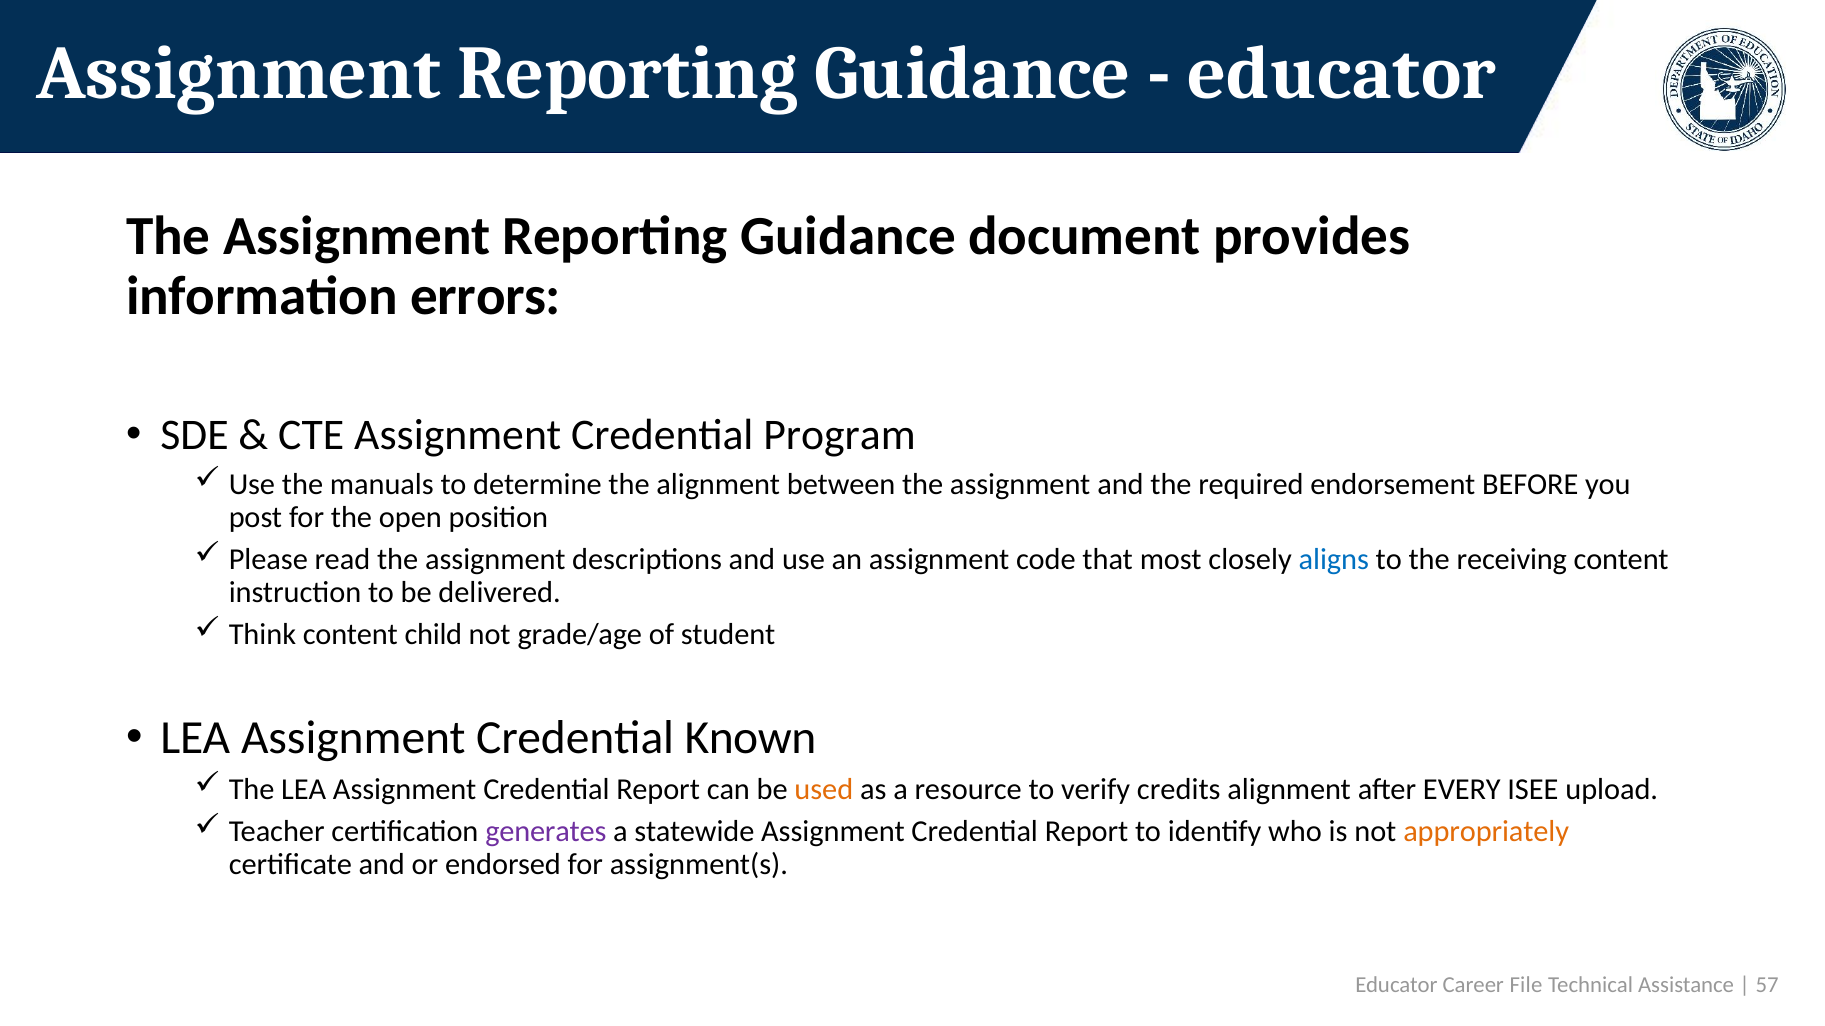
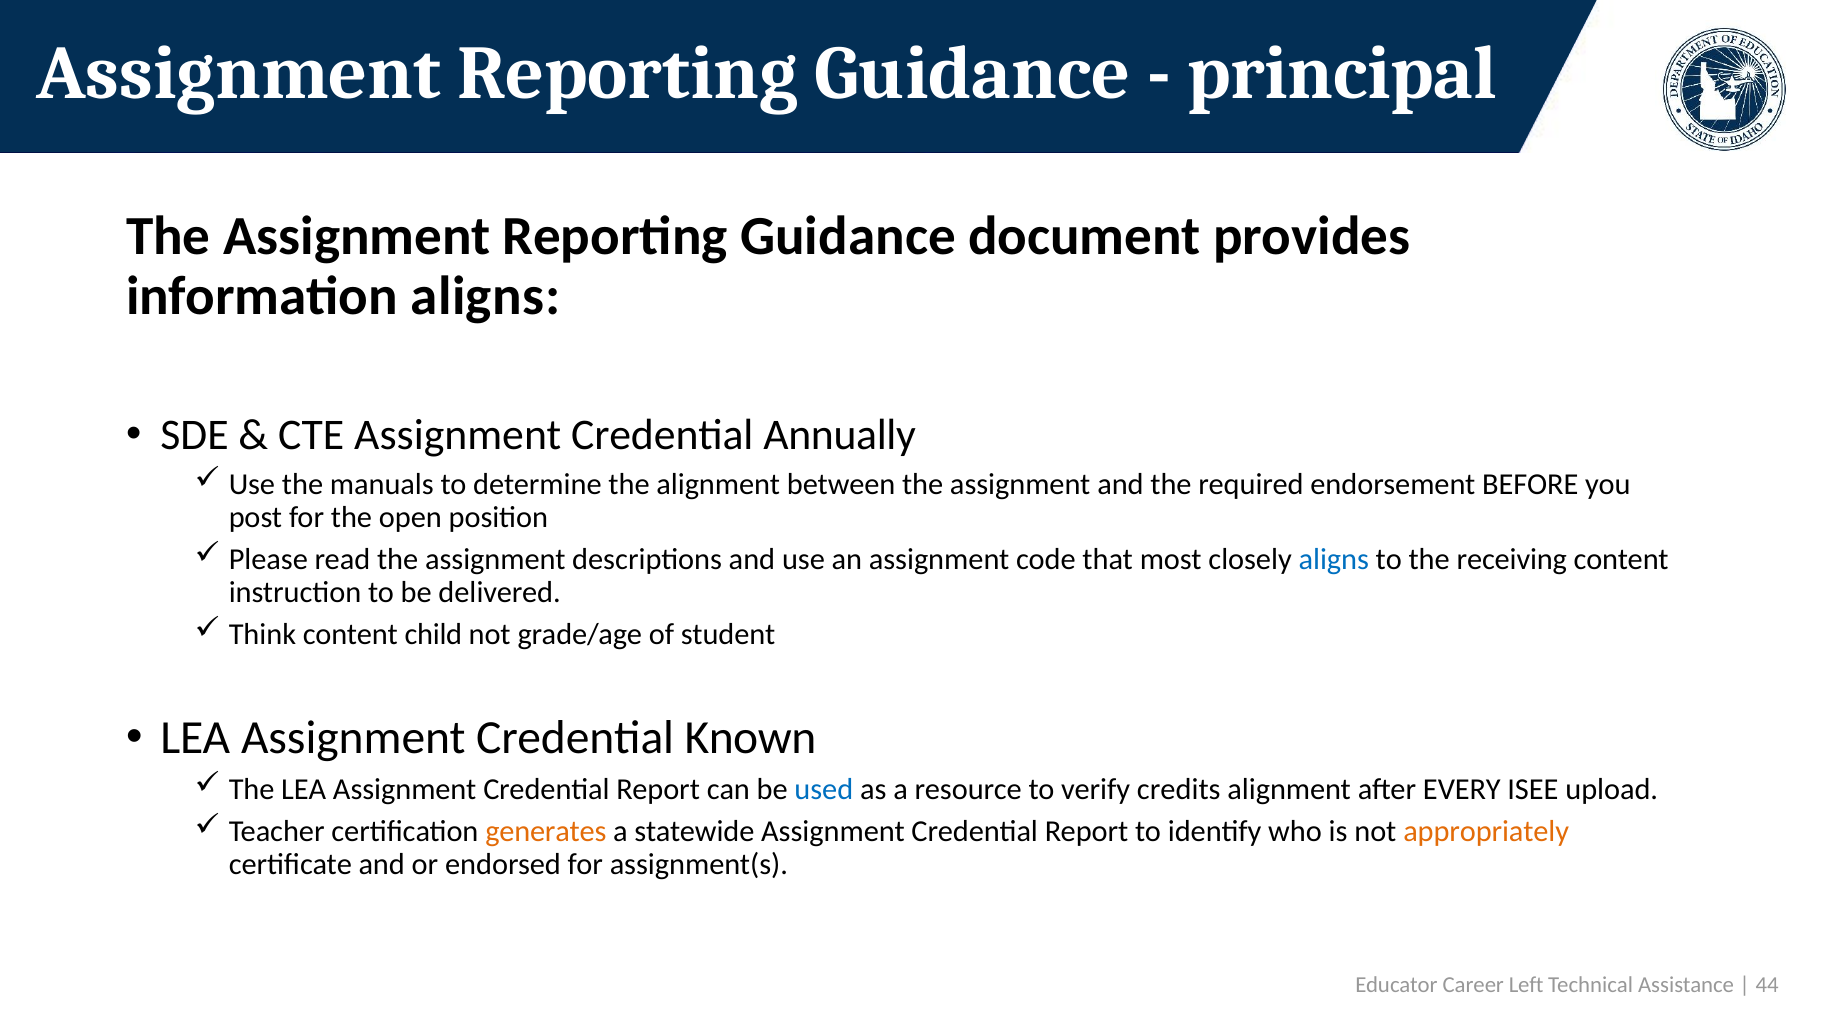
educator at (1342, 73): educator -> principal
information errors: errors -> aligns
Program: Program -> Annually
used colour: orange -> blue
generates colour: purple -> orange
File: File -> Left
57: 57 -> 44
